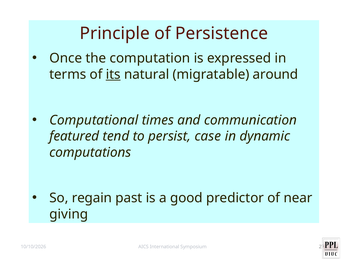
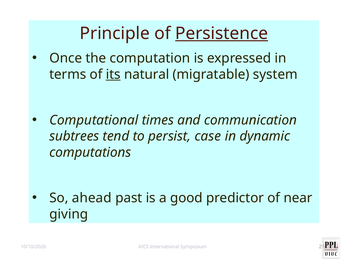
Persistence underline: none -> present
around: around -> system
featured: featured -> subtrees
regain: regain -> ahead
